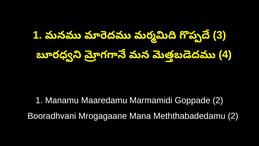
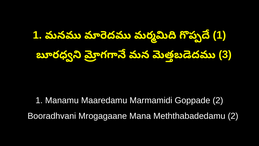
3 at (219, 35): 3 -> 1
4: 4 -> 3
